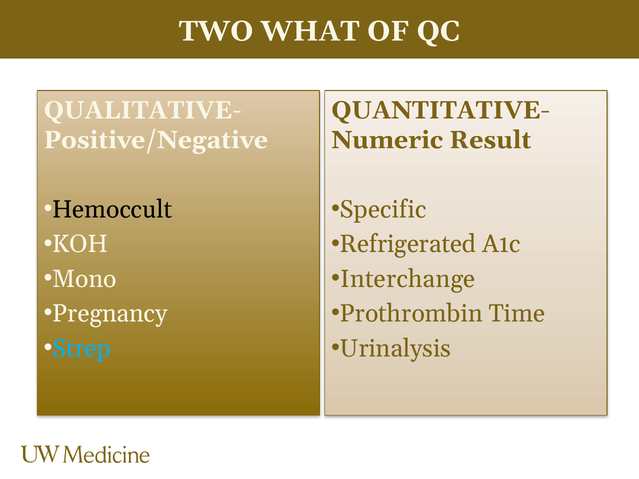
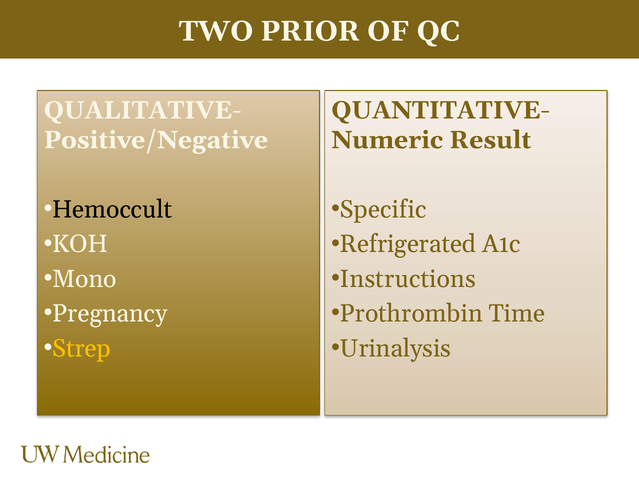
WHAT: WHAT -> PRIOR
Interchange: Interchange -> Instructions
Strep colour: light blue -> yellow
